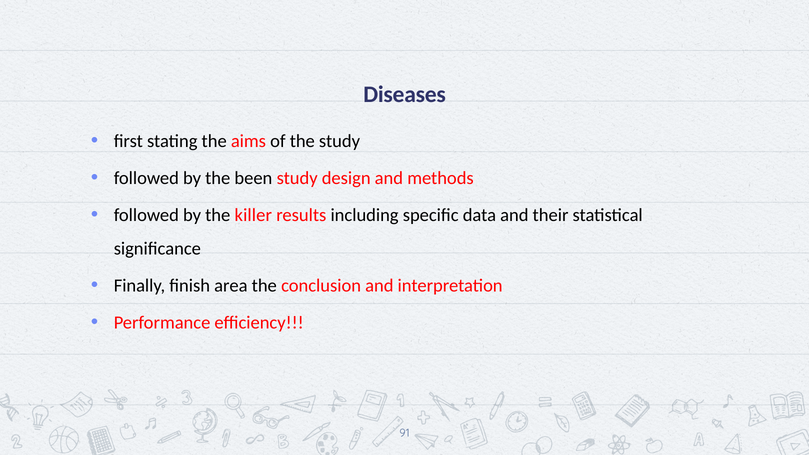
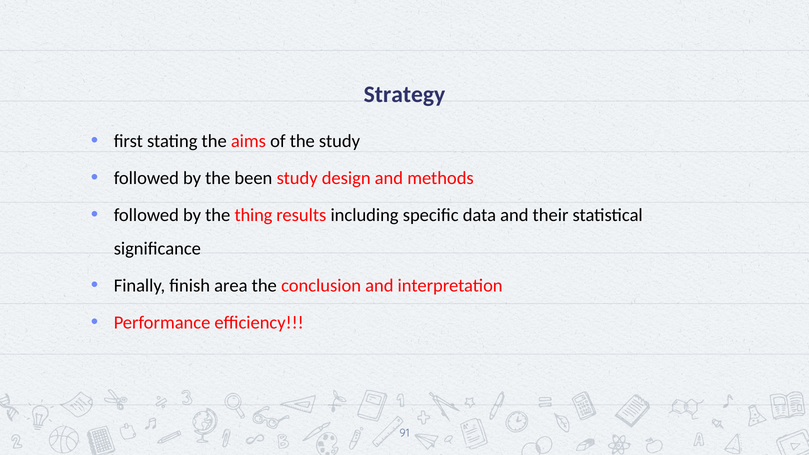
Diseases: Diseases -> Strategy
killer: killer -> thing
